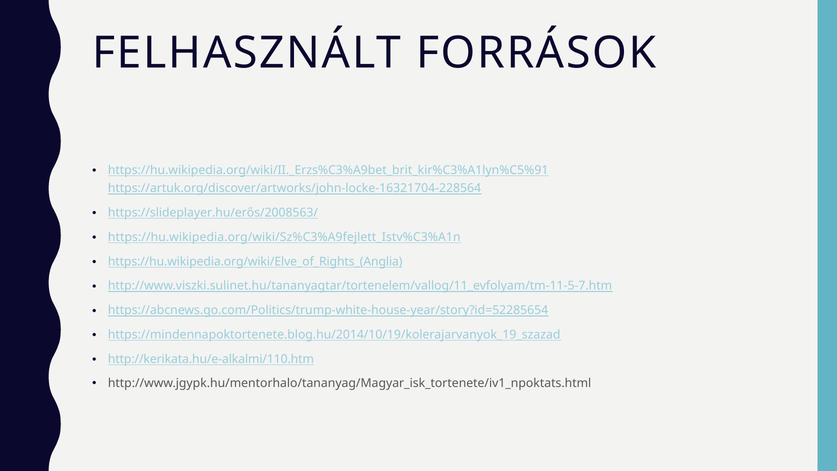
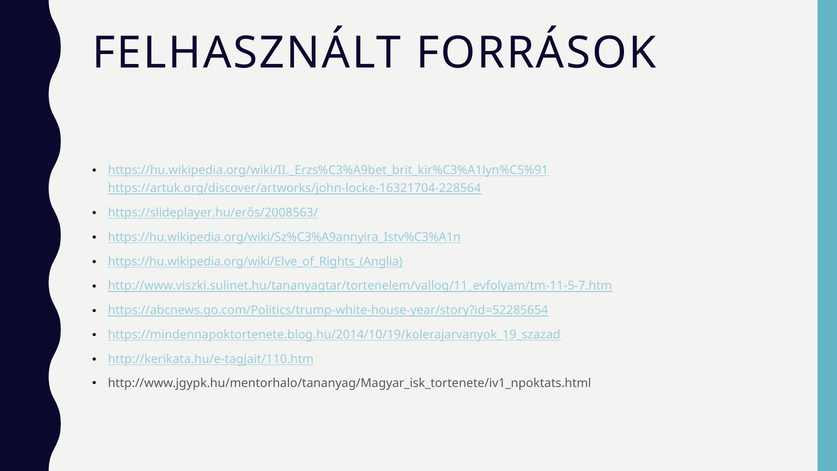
https://hu.wikipedia.org/wiki/Sz%C3%A9fejlett_Istv%C3%A1n: https://hu.wikipedia.org/wiki/Sz%C3%A9fejlett_Istv%C3%A1n -> https://hu.wikipedia.org/wiki/Sz%C3%A9annyira_Istv%C3%A1n
http://kerikata.hu/e-alkalmi/110.htm: http://kerikata.hu/e-alkalmi/110.htm -> http://kerikata.hu/e-tagjait/110.htm
